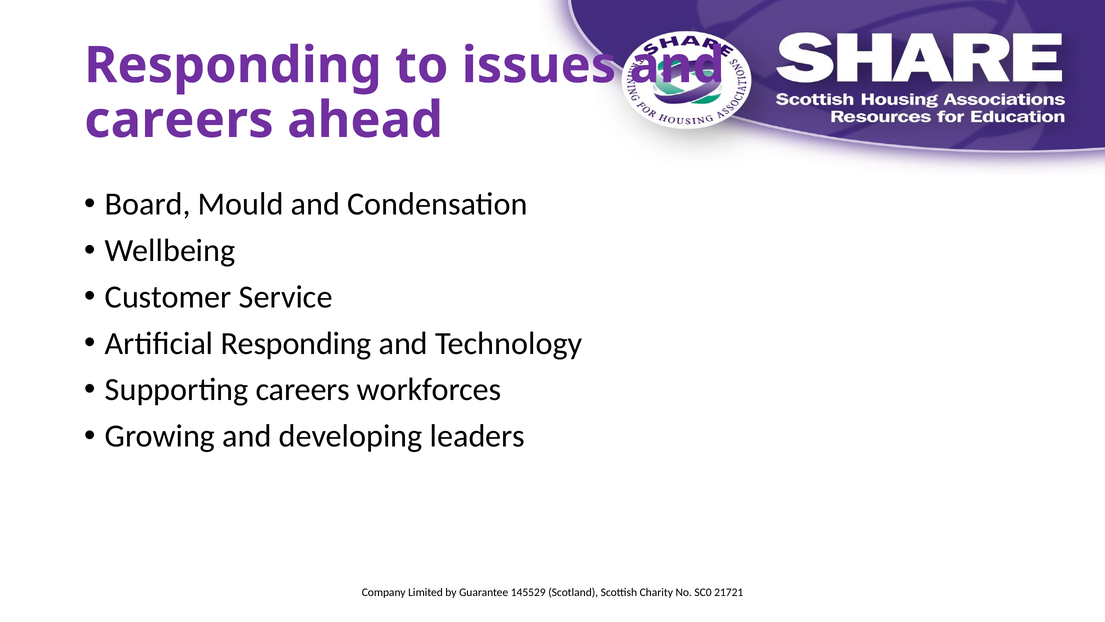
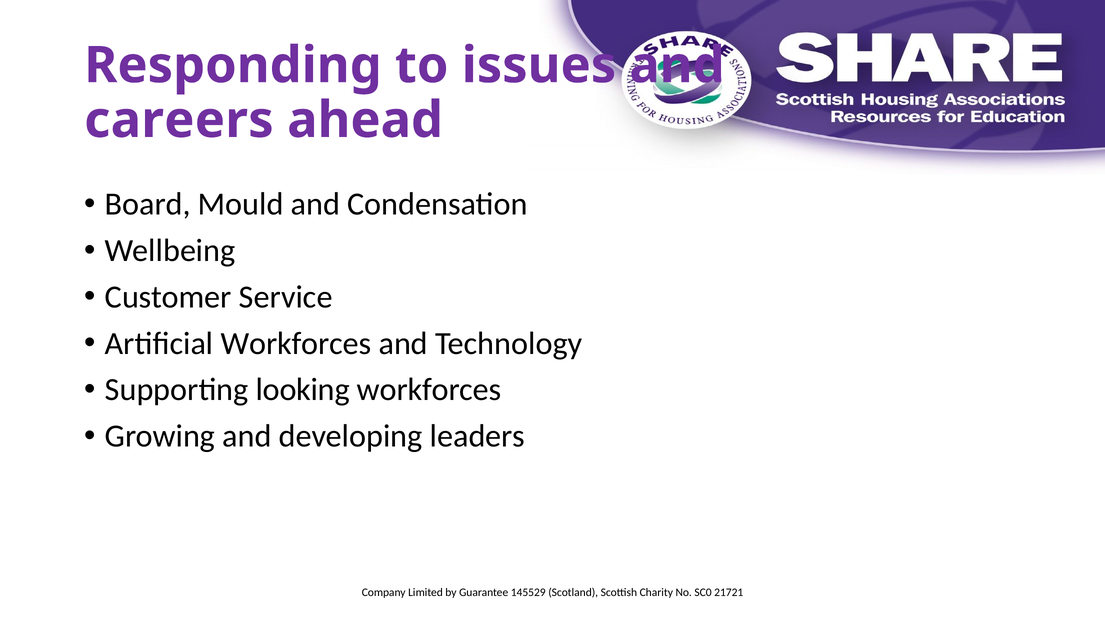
Artificial Responding: Responding -> Workforces
Supporting careers: careers -> looking
